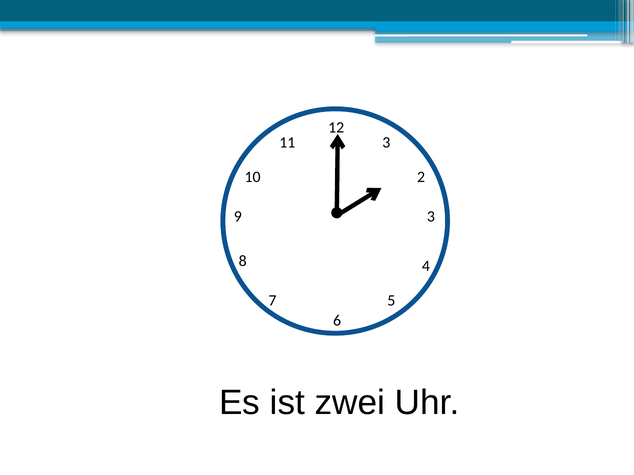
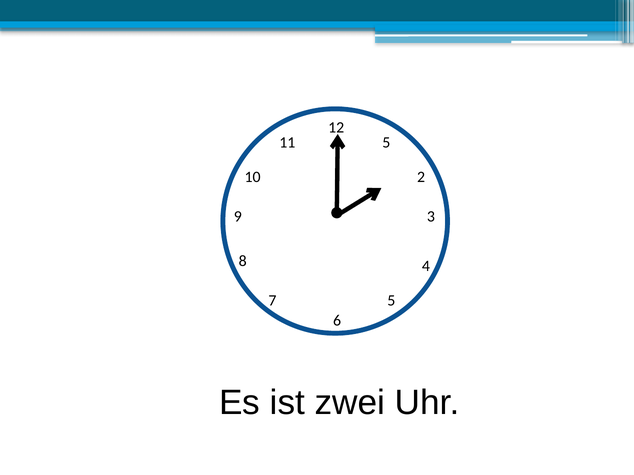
11 3: 3 -> 5
